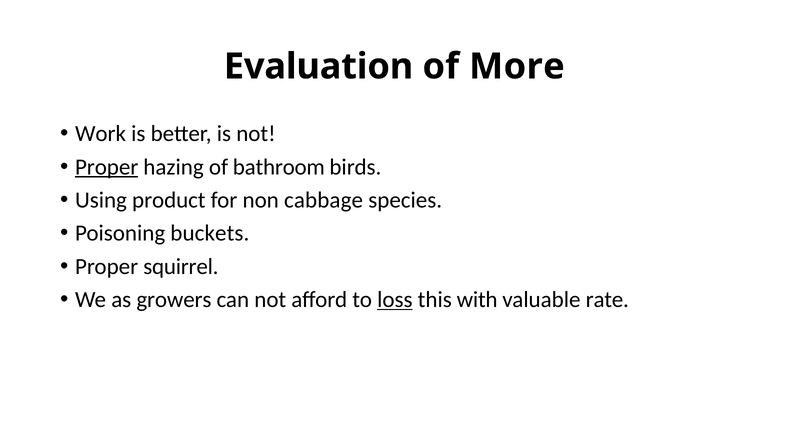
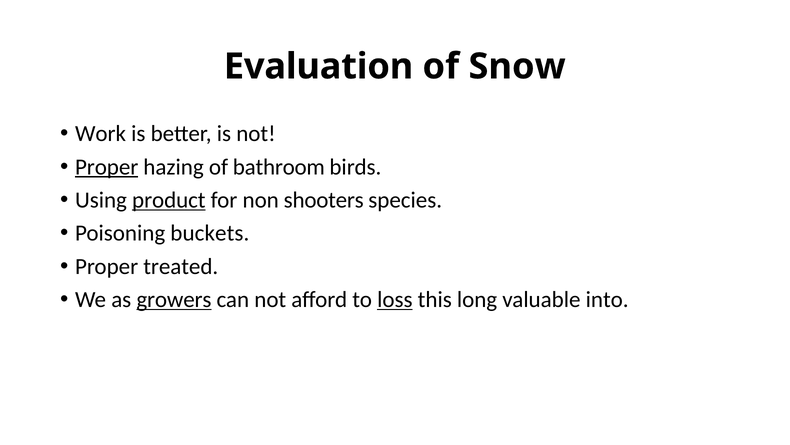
More: More -> Snow
product underline: none -> present
cabbage: cabbage -> shooters
squirrel: squirrel -> treated
growers underline: none -> present
with: with -> long
rate: rate -> into
